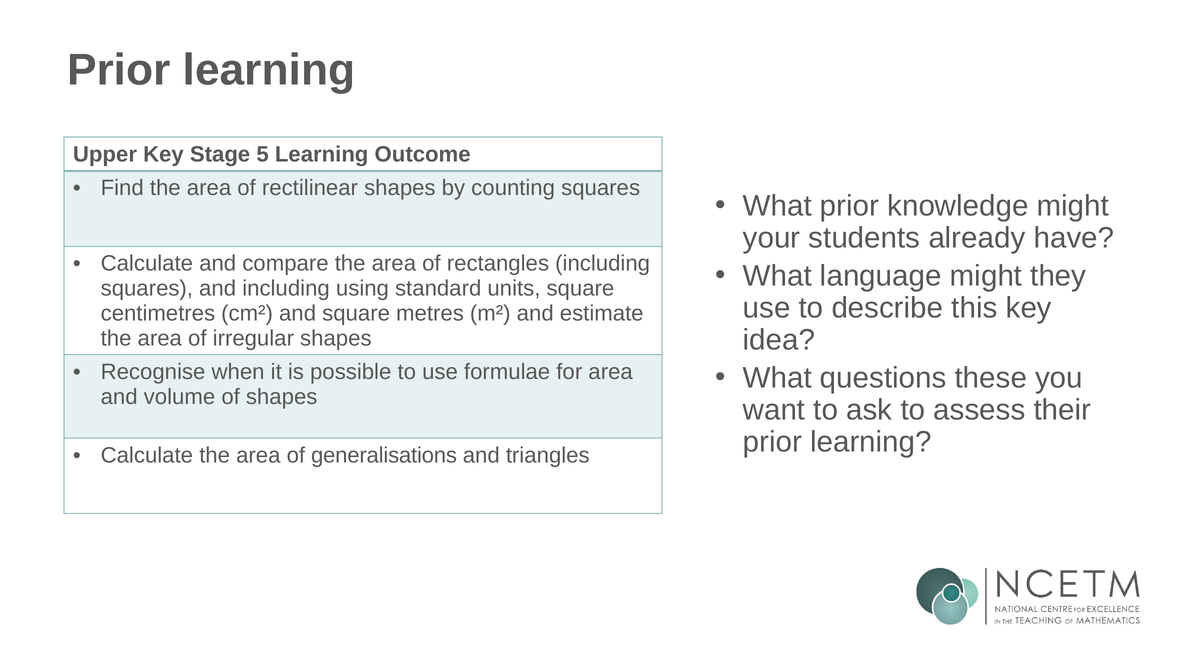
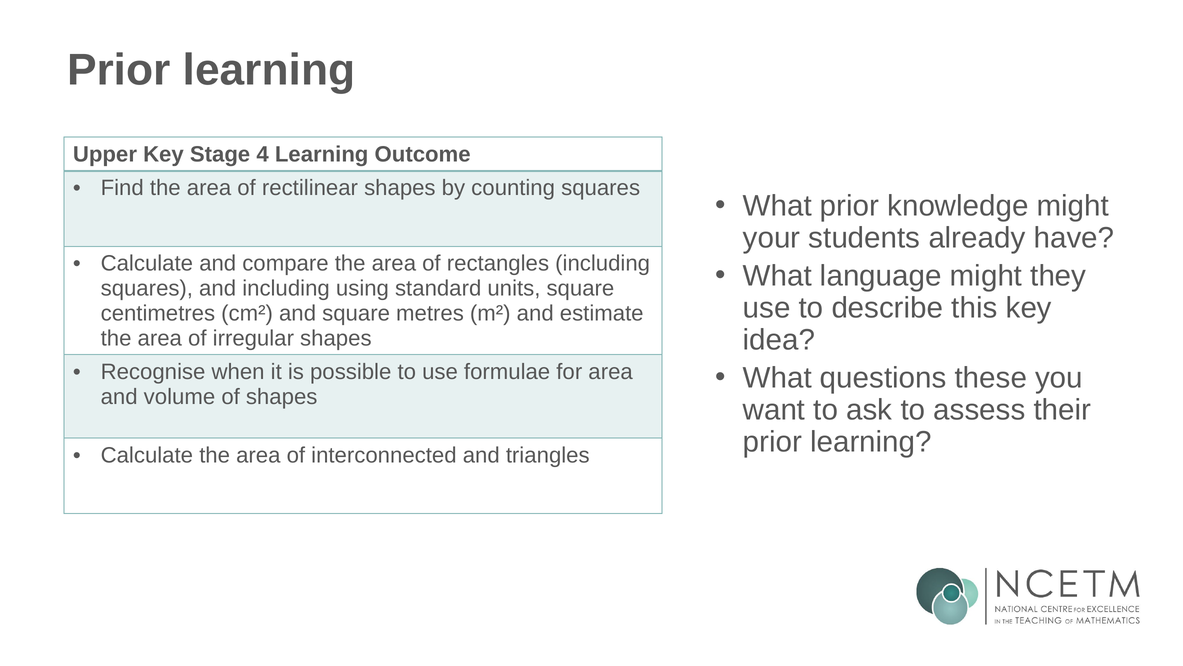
5: 5 -> 4
generalisations: generalisations -> interconnected
